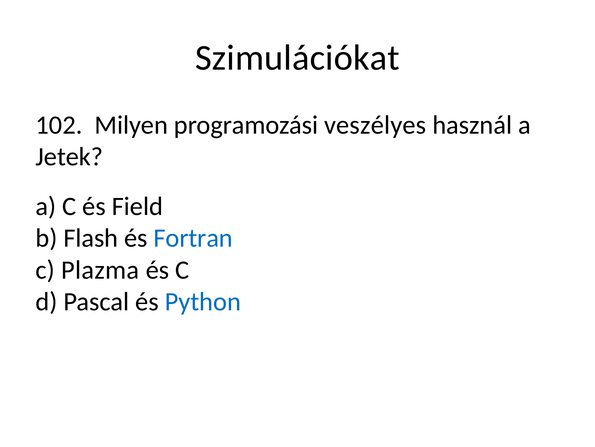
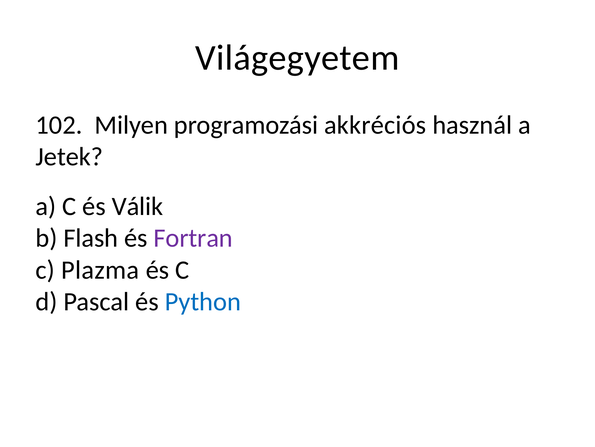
Szimulációkat: Szimulációkat -> Világegyetem
veszélyes: veszélyes -> akkréciós
Field: Field -> Válik
Fortran colour: blue -> purple
